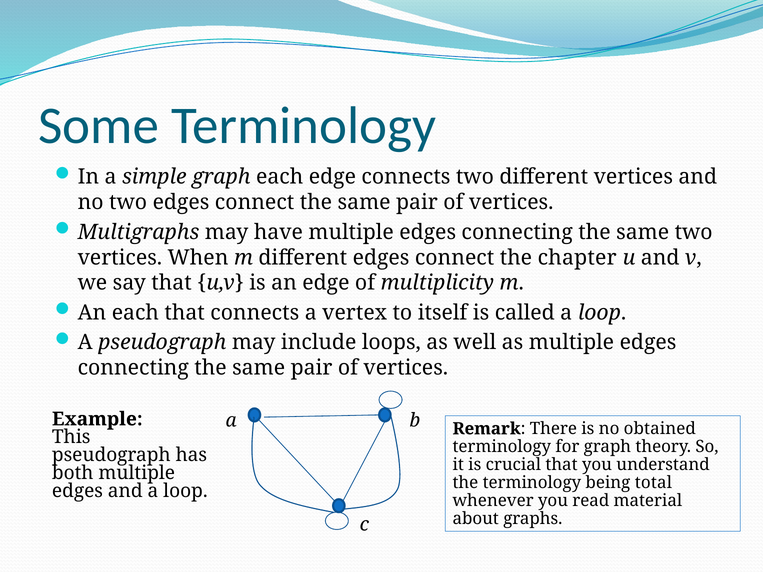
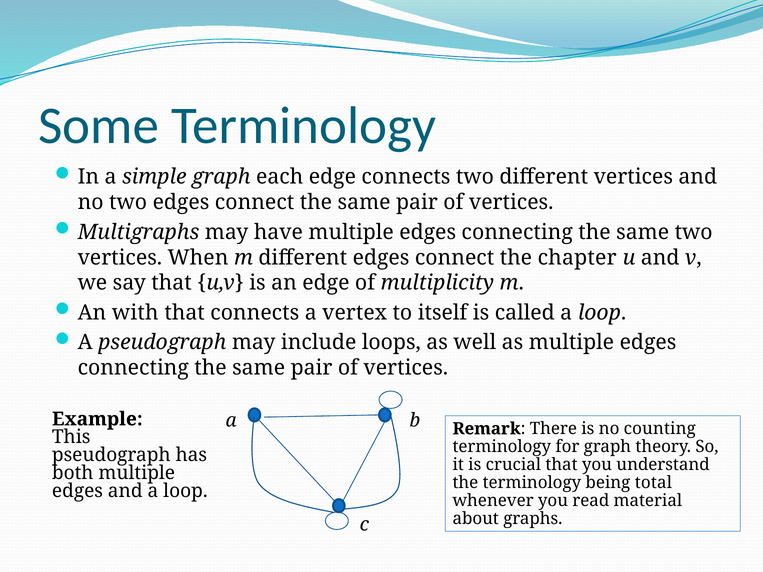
An each: each -> with
obtained: obtained -> counting
